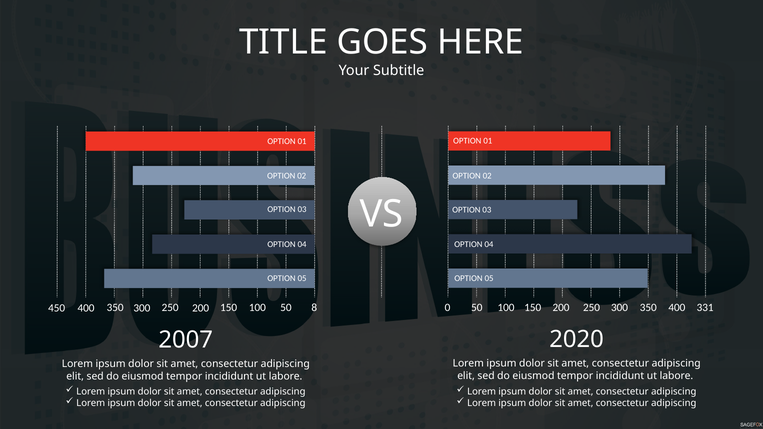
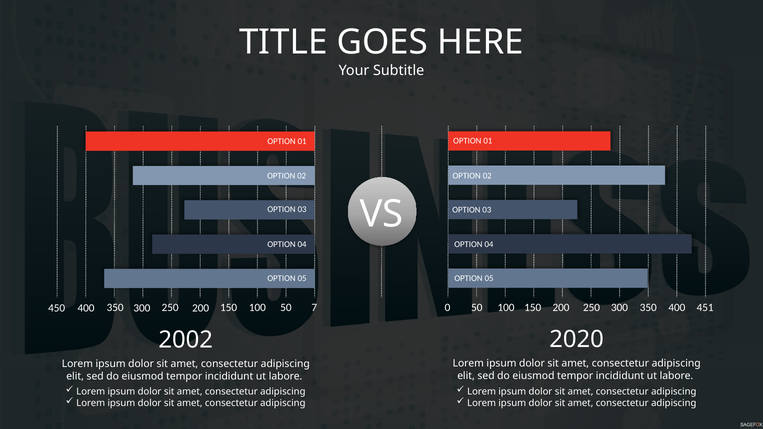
331: 331 -> 451
8: 8 -> 7
2007: 2007 -> 2002
